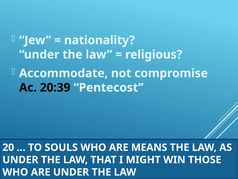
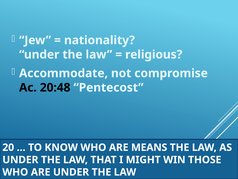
20:39: 20:39 -> 20:48
SOULS: SOULS -> KNOW
